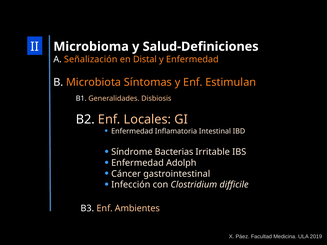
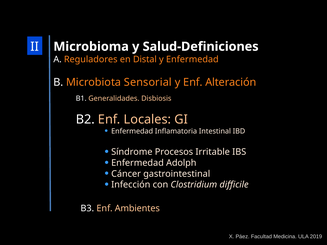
Señalización: Señalización -> Reguladores
Síntomas: Síntomas -> Sensorial
Estimulan: Estimulan -> Alteración
Bacterias: Bacterias -> Procesos
